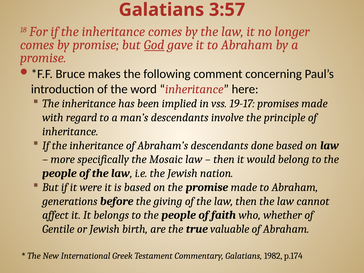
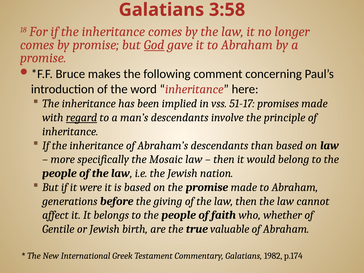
3:57: 3:57 -> 3:58
19-17: 19-17 -> 51-17
regard underline: none -> present
done: done -> than
